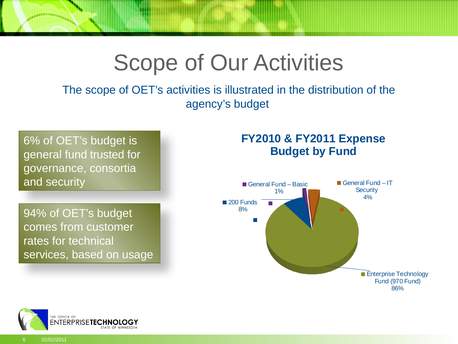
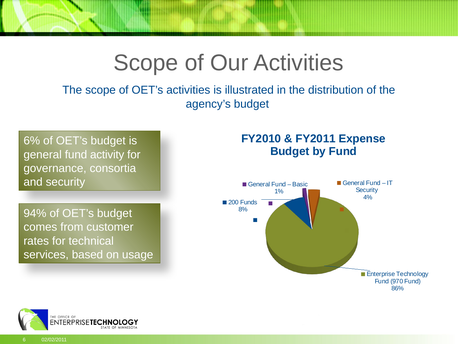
trusted: trusted -> activity
